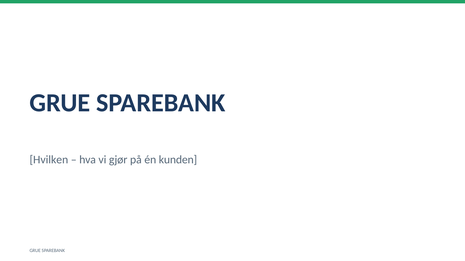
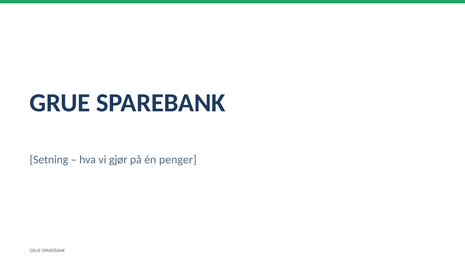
Hvilken: Hvilken -> Setning
kunden: kunden -> penger
